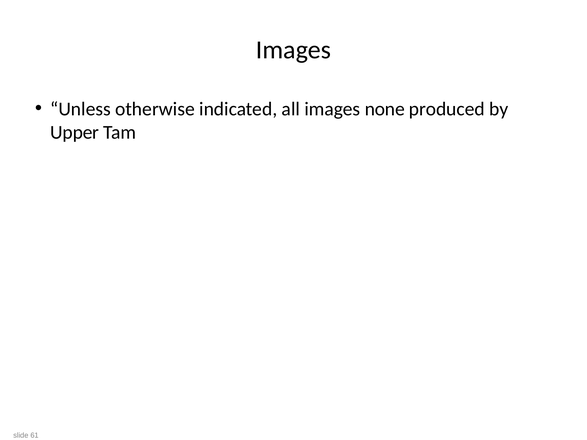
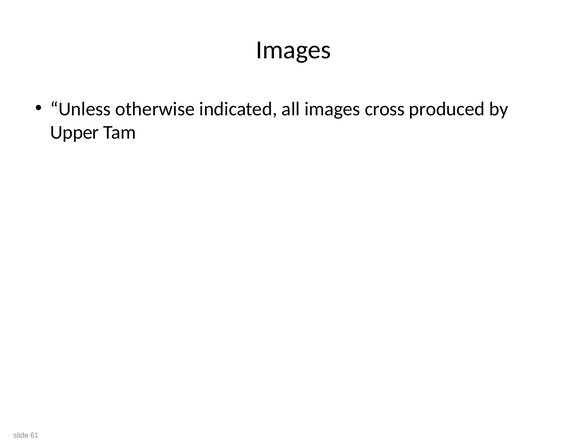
none: none -> cross
